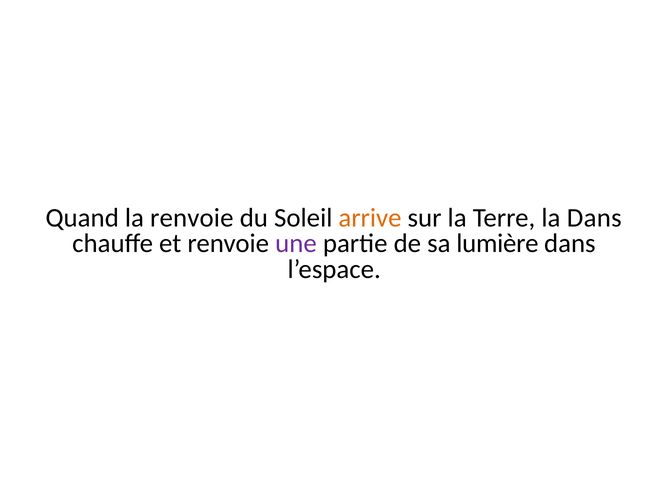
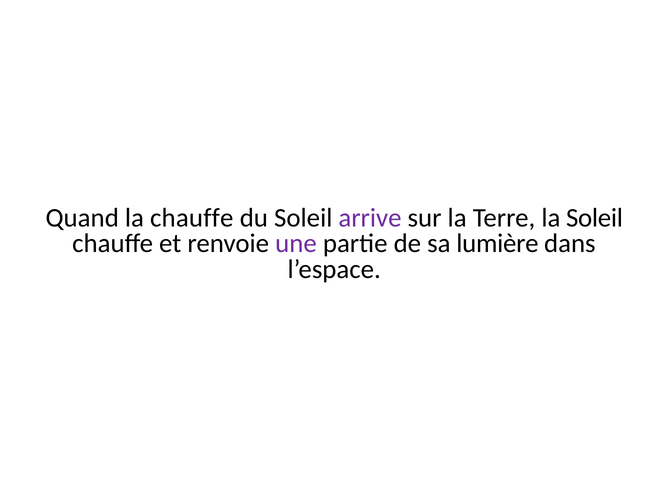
la renvoie: renvoie -> chauffe
arrive colour: orange -> purple
la Dans: Dans -> Soleil
